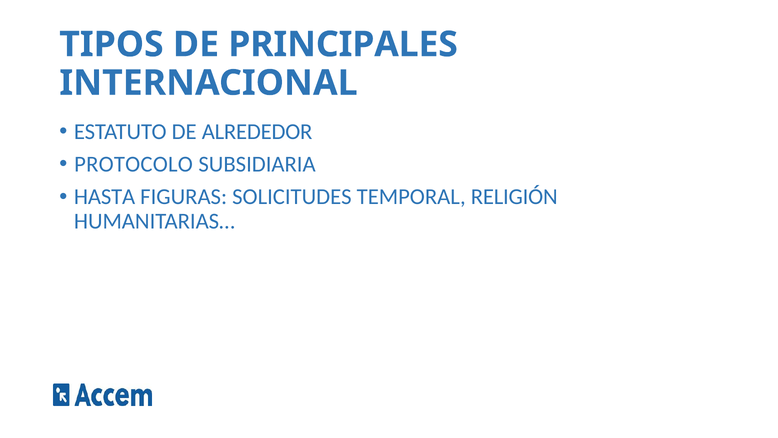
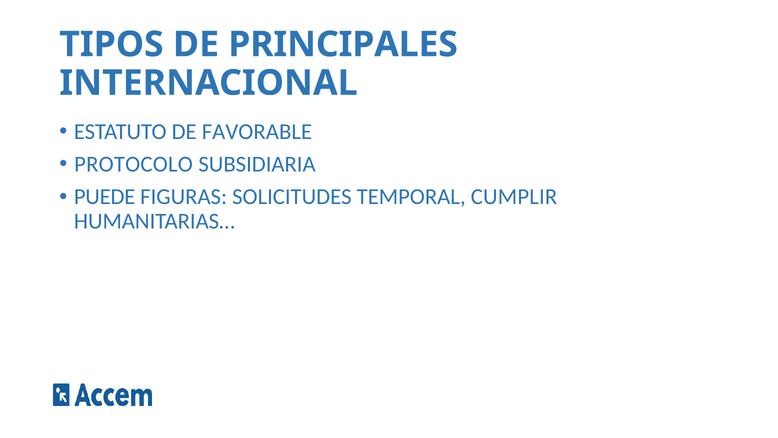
ALREDEDOR: ALREDEDOR -> FAVORABLE
HASTA: HASTA -> PUEDE
RELIGIÓN: RELIGIÓN -> CUMPLIR
